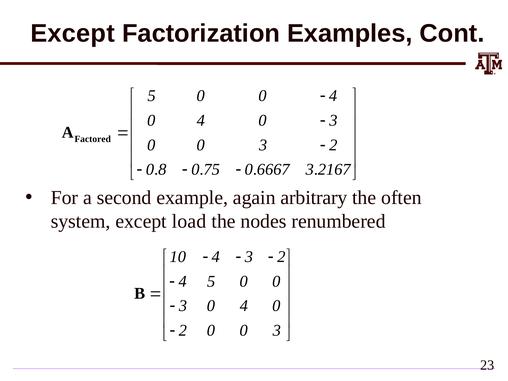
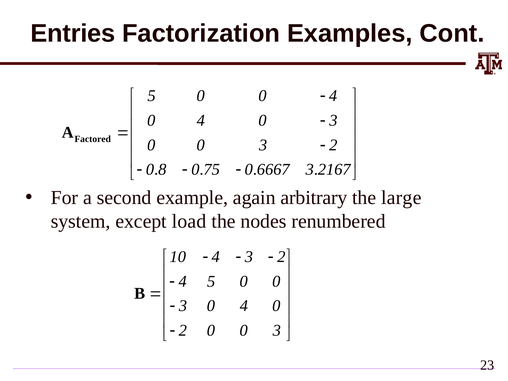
Except at (73, 34): Except -> Entries
often: often -> large
